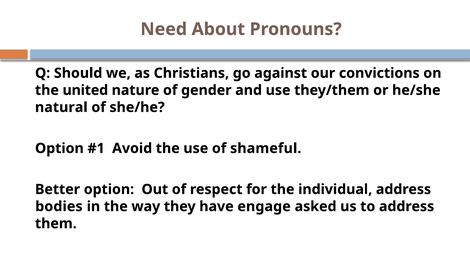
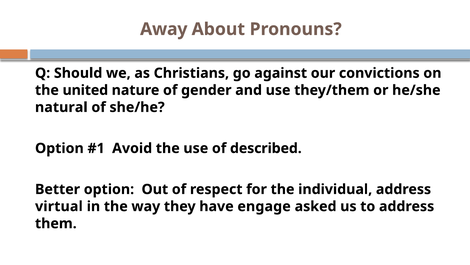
Need: Need -> Away
shameful: shameful -> described
bodies: bodies -> virtual
